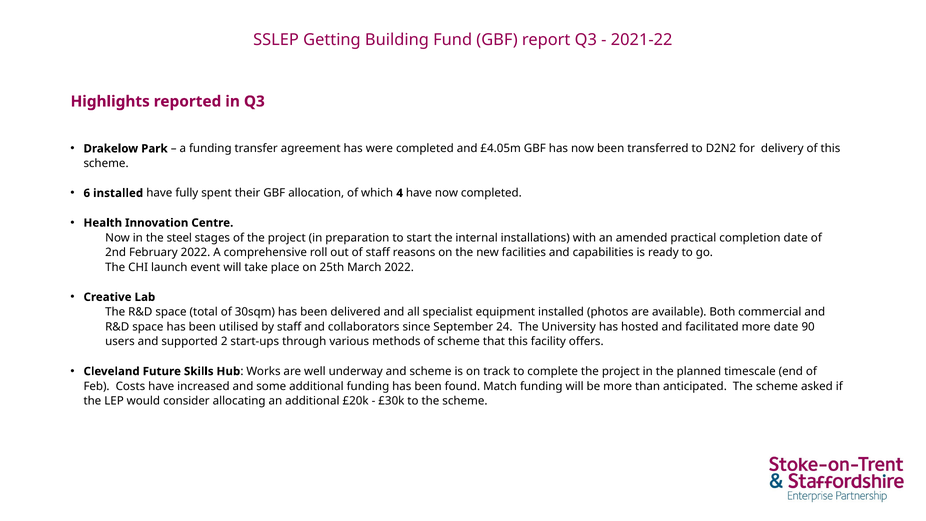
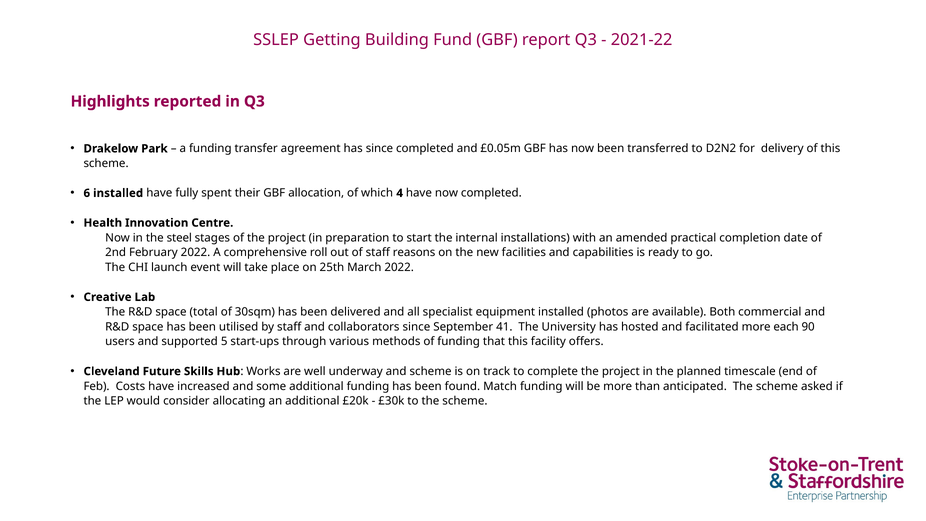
has were: were -> since
£4.05m: £4.05m -> £0.05m
24: 24 -> 41
more date: date -> each
2: 2 -> 5
of scheme: scheme -> funding
